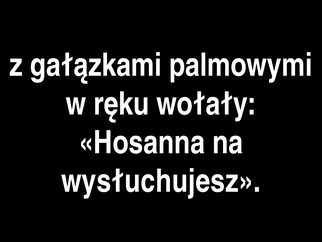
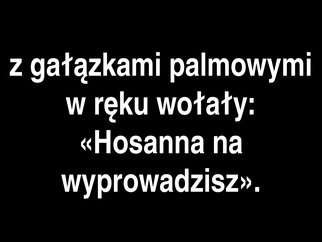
wysłuchujesz: wysłuchujesz -> wyprowadzisz
